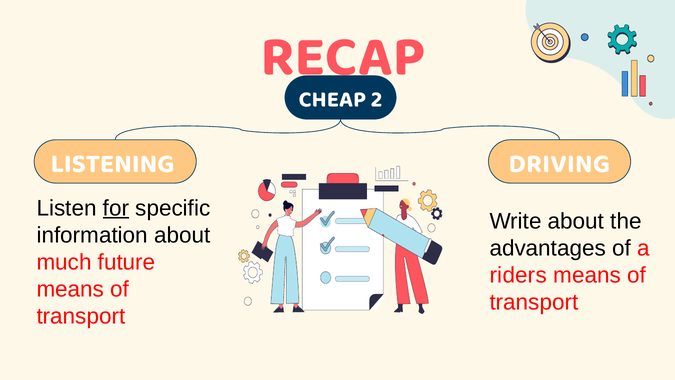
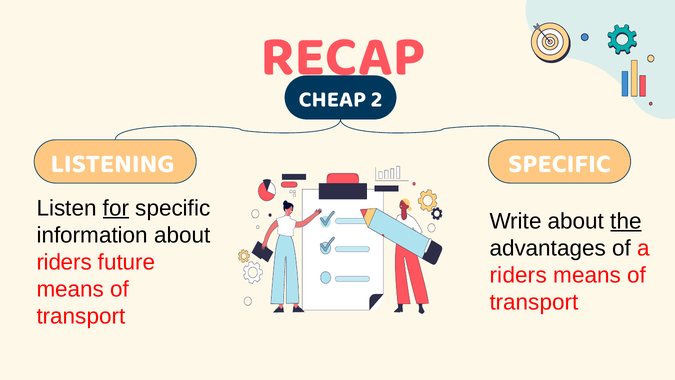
DRIVING at (559, 163): DRIVING -> SPECIFIC
the underline: none -> present
much at (64, 262): much -> riders
